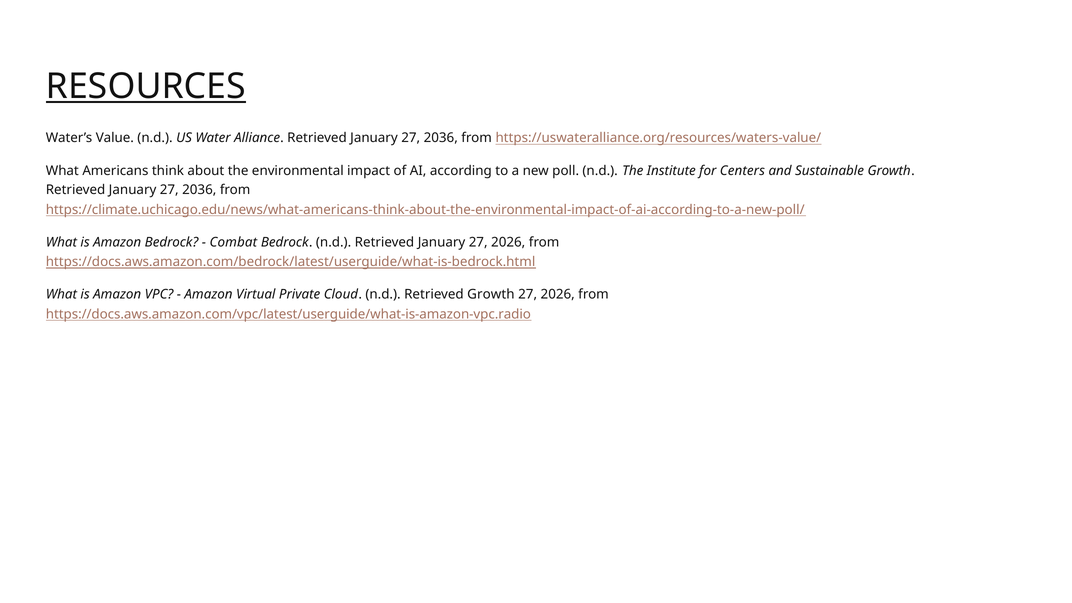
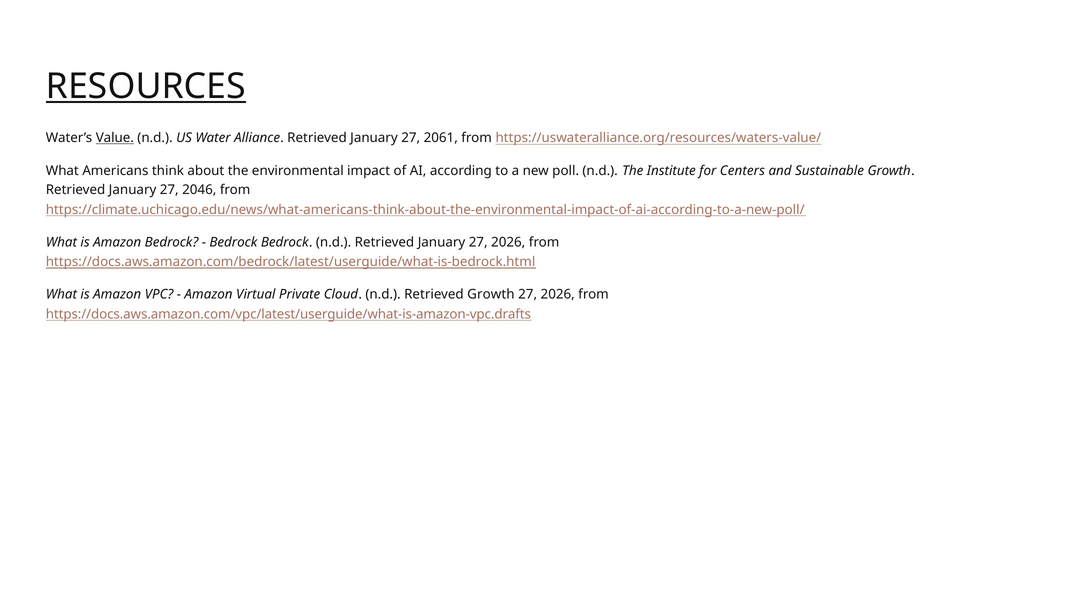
Value underline: none -> present
2036 at (441, 138): 2036 -> 2061
2036 at (199, 190): 2036 -> 2046
Combat at (233, 242): Combat -> Bedrock
https://docs.aws.amazon.com/vpc/latest/userguide/what-is-amazon-vpc.radio: https://docs.aws.amazon.com/vpc/latest/userguide/what-is-amazon-vpc.radio -> https://docs.aws.amazon.com/vpc/latest/userguide/what-is-amazon-vpc.drafts
